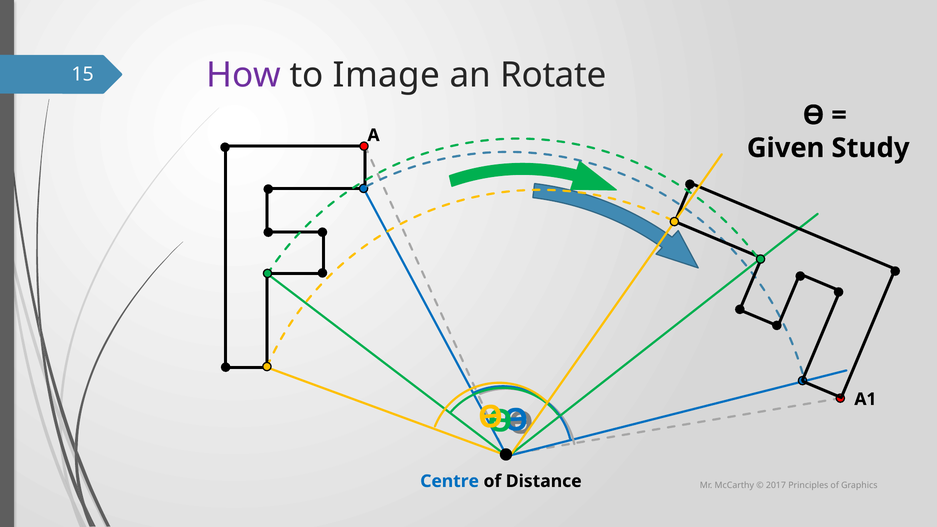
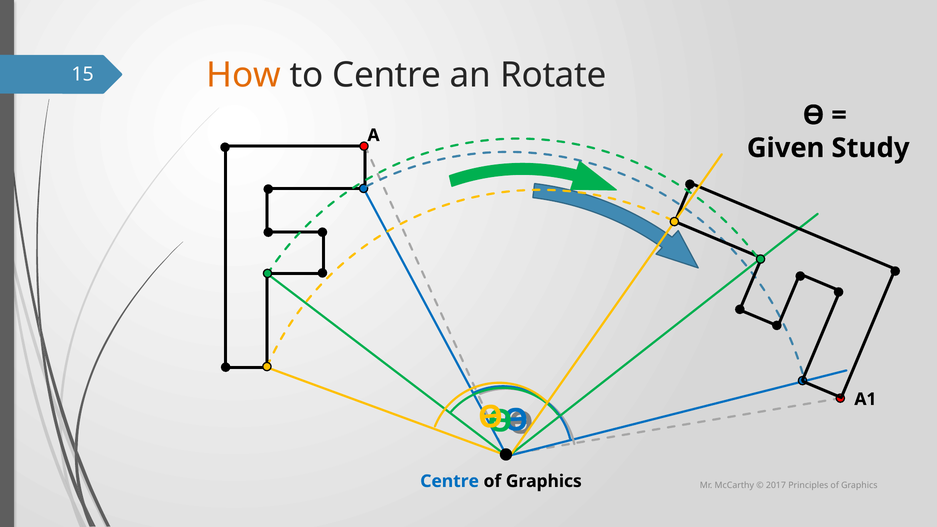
How colour: purple -> orange
to Image: Image -> Centre
Distance at (544, 481): Distance -> Graphics
